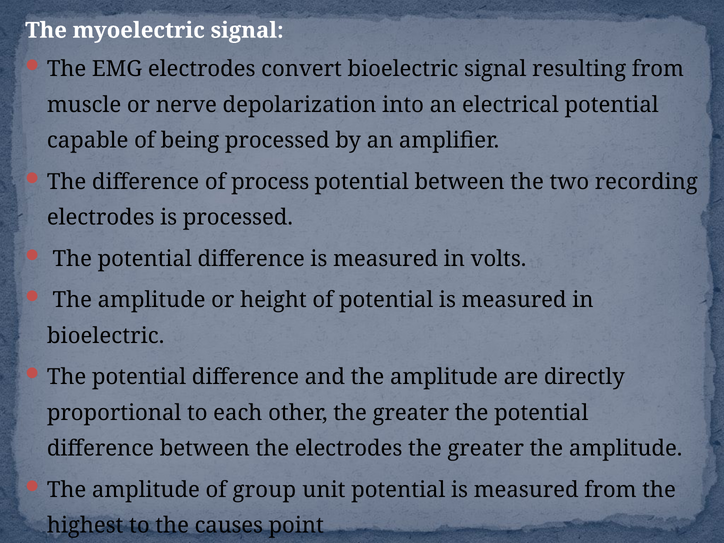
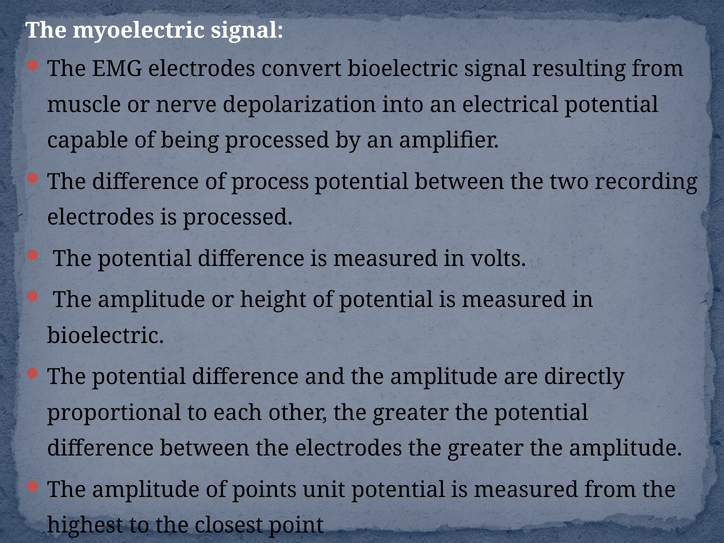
group: group -> points
causes: causes -> closest
